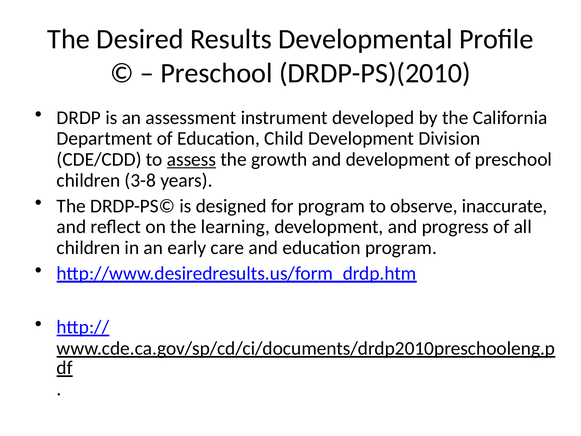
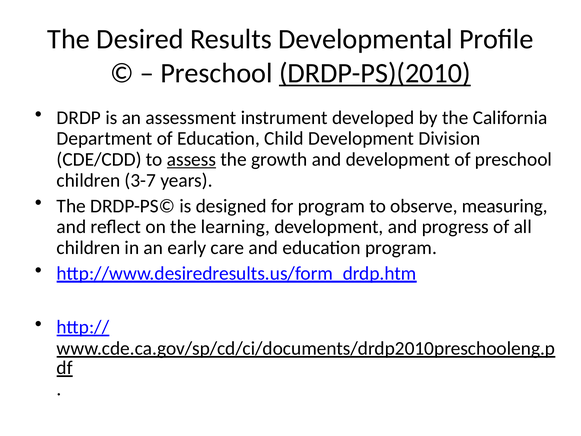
DRDP-PS)(2010 underline: none -> present
3-8: 3-8 -> 3-7
inaccurate: inaccurate -> measuring
